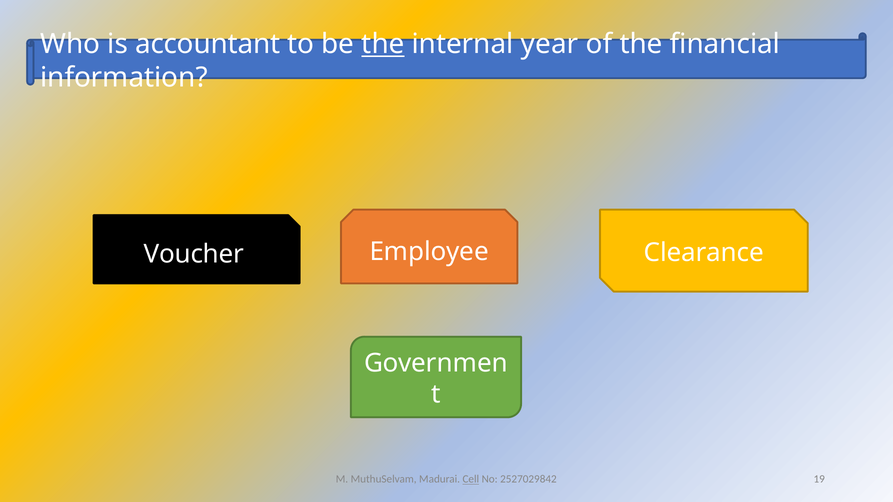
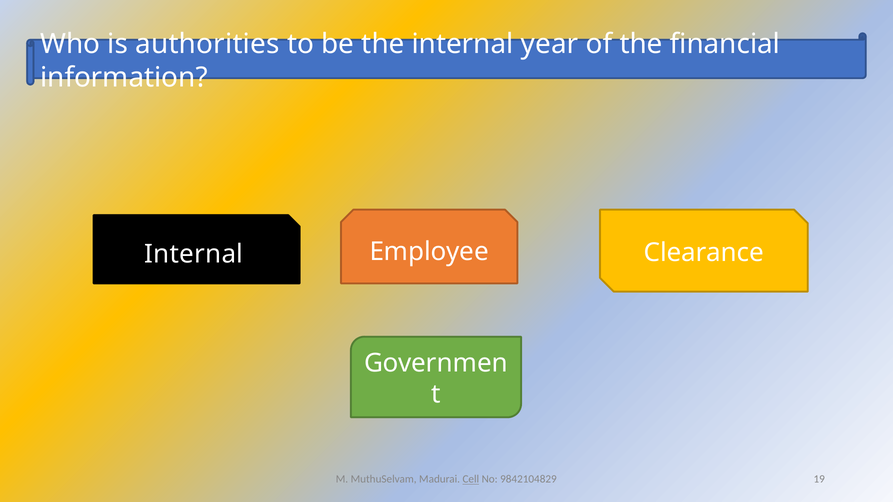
accountant: accountant -> authorities
the at (383, 44) underline: present -> none
Voucher at (194, 254): Voucher -> Internal
2527029842: 2527029842 -> 9842104829
